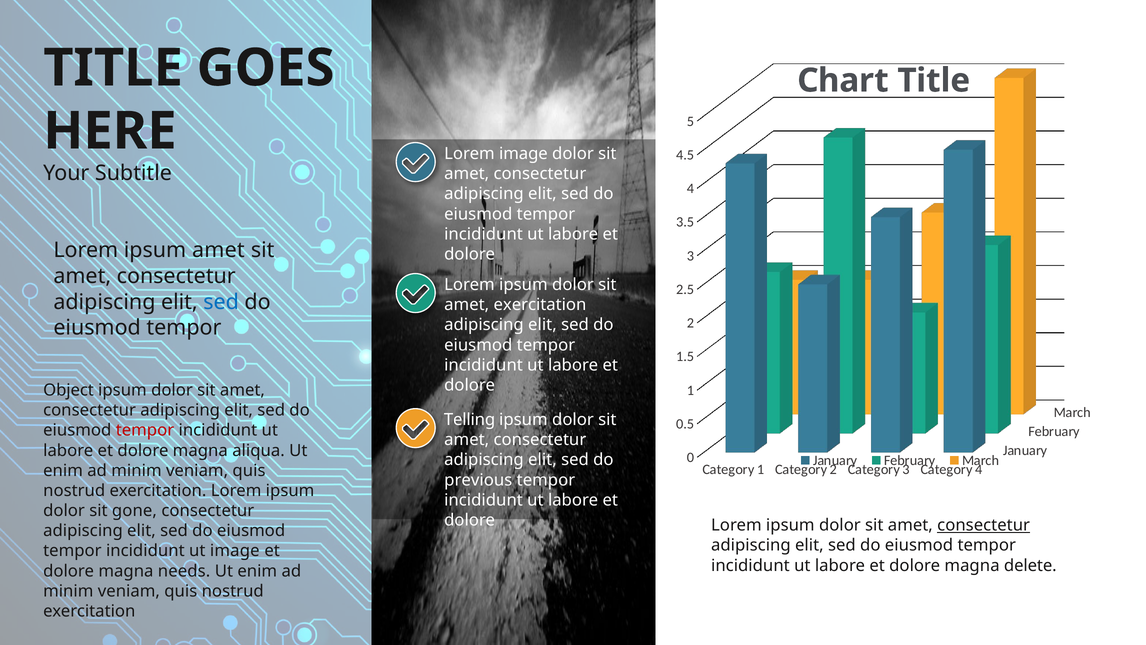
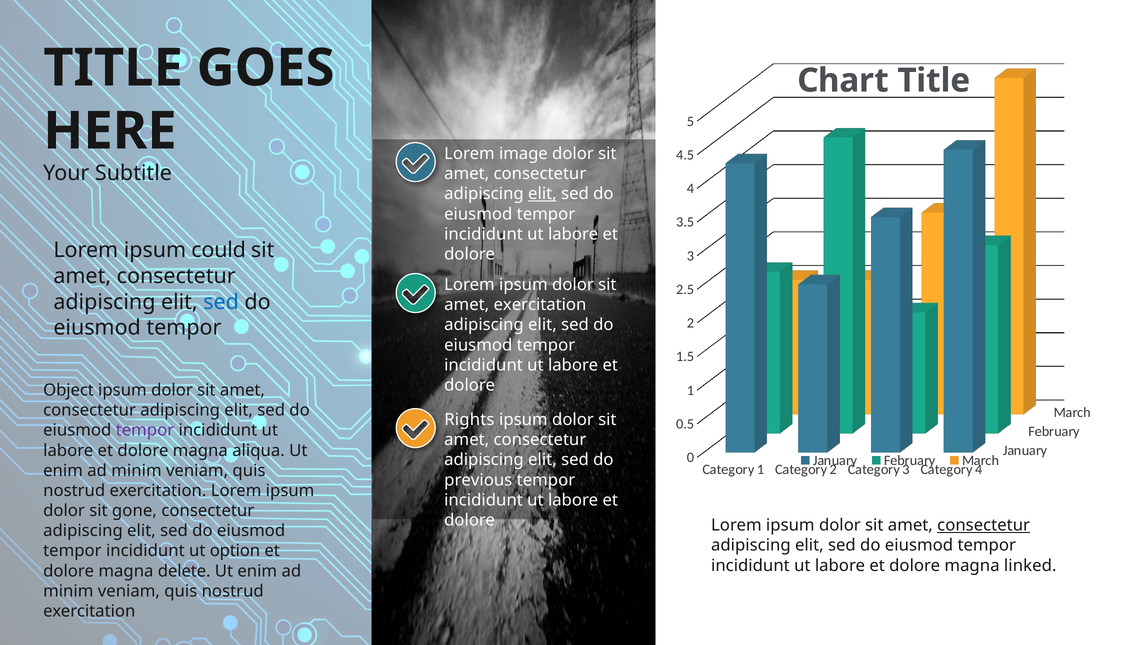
elit at (542, 194) underline: none -> present
ipsum amet: amet -> could
Telling: Telling -> Rights
tempor at (145, 430) colour: red -> purple
ut image: image -> option
delete: delete -> linked
needs: needs -> delete
